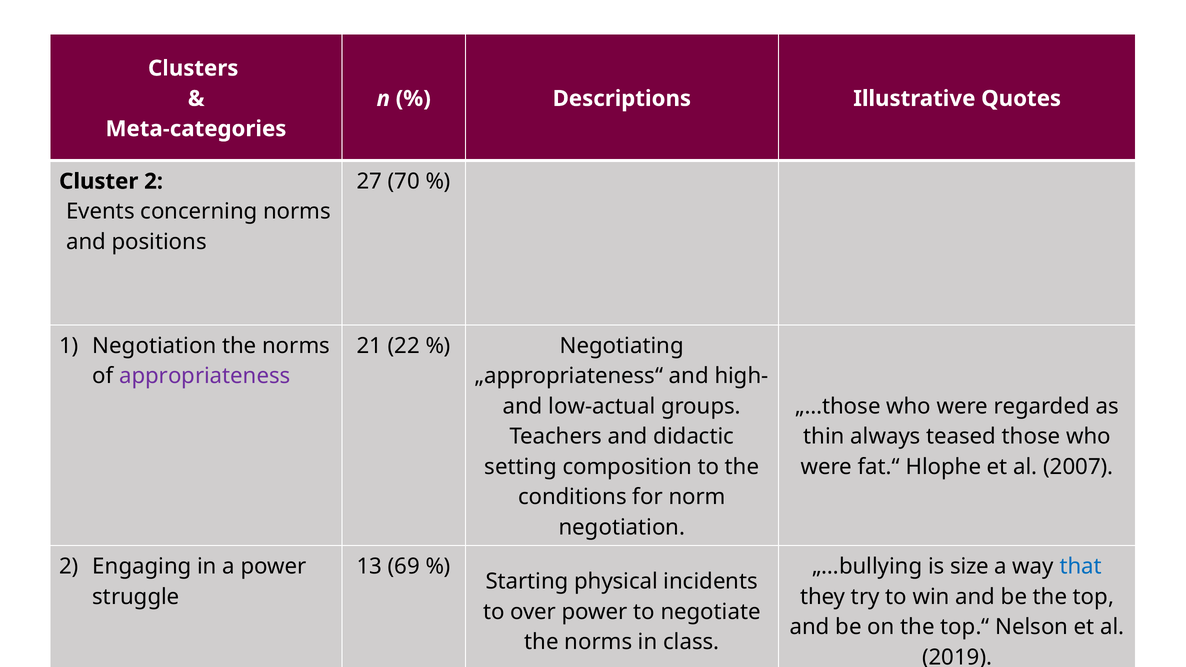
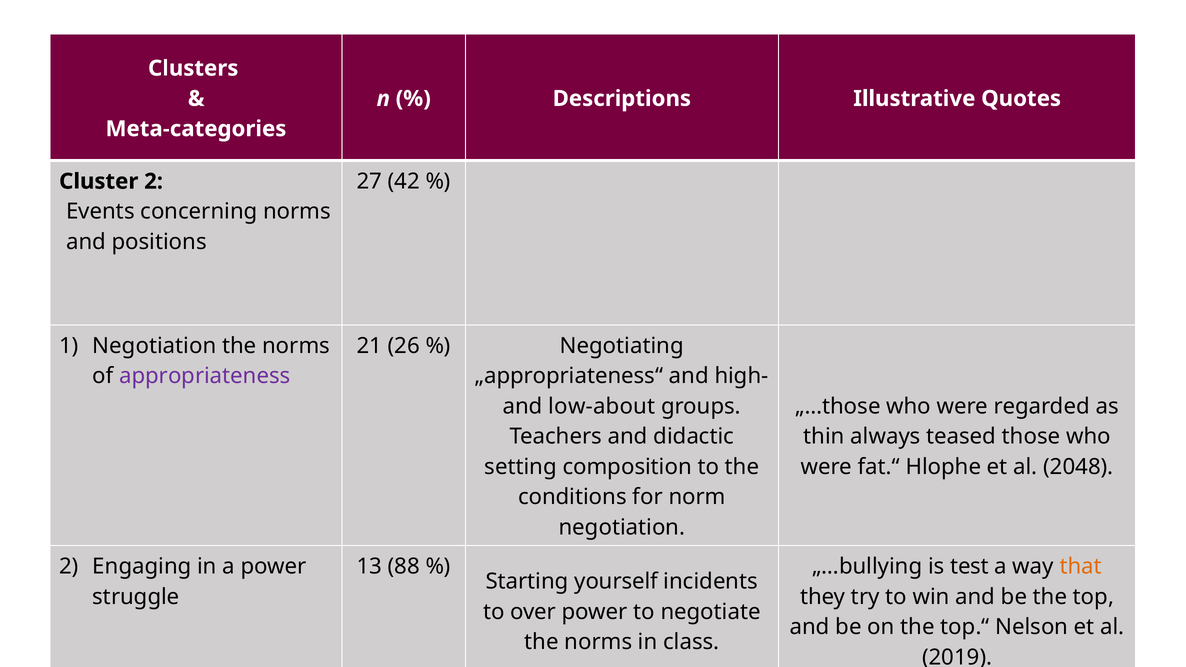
70: 70 -> 42
22: 22 -> 26
low-actual: low-actual -> low-about
2007: 2007 -> 2048
69: 69 -> 88
size: size -> test
that colour: blue -> orange
physical: physical -> yourself
